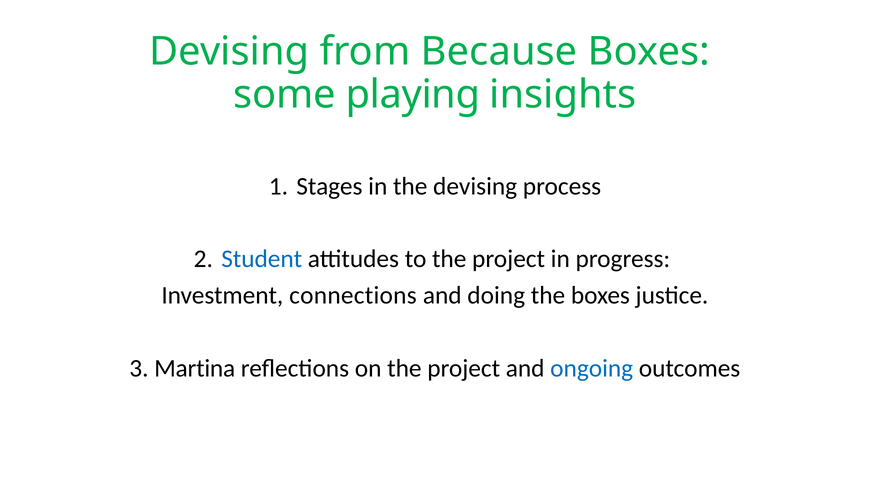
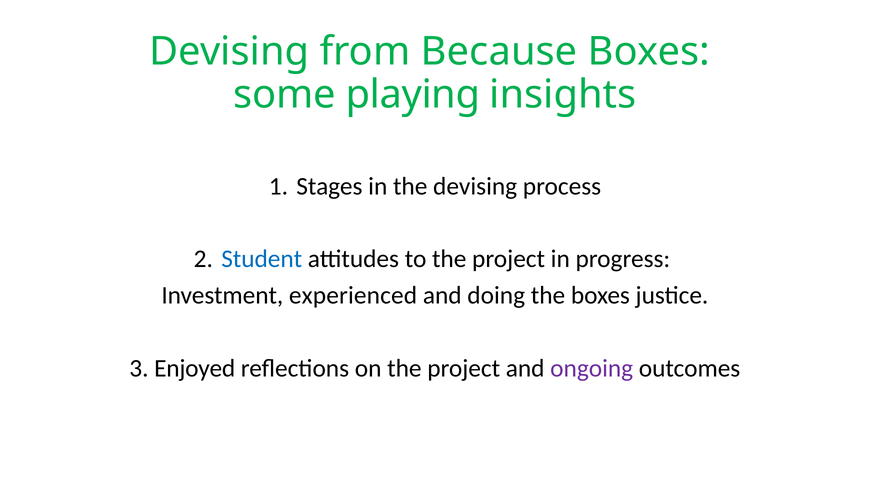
connections: connections -> experienced
Martina: Martina -> Enjoyed
ongoing colour: blue -> purple
